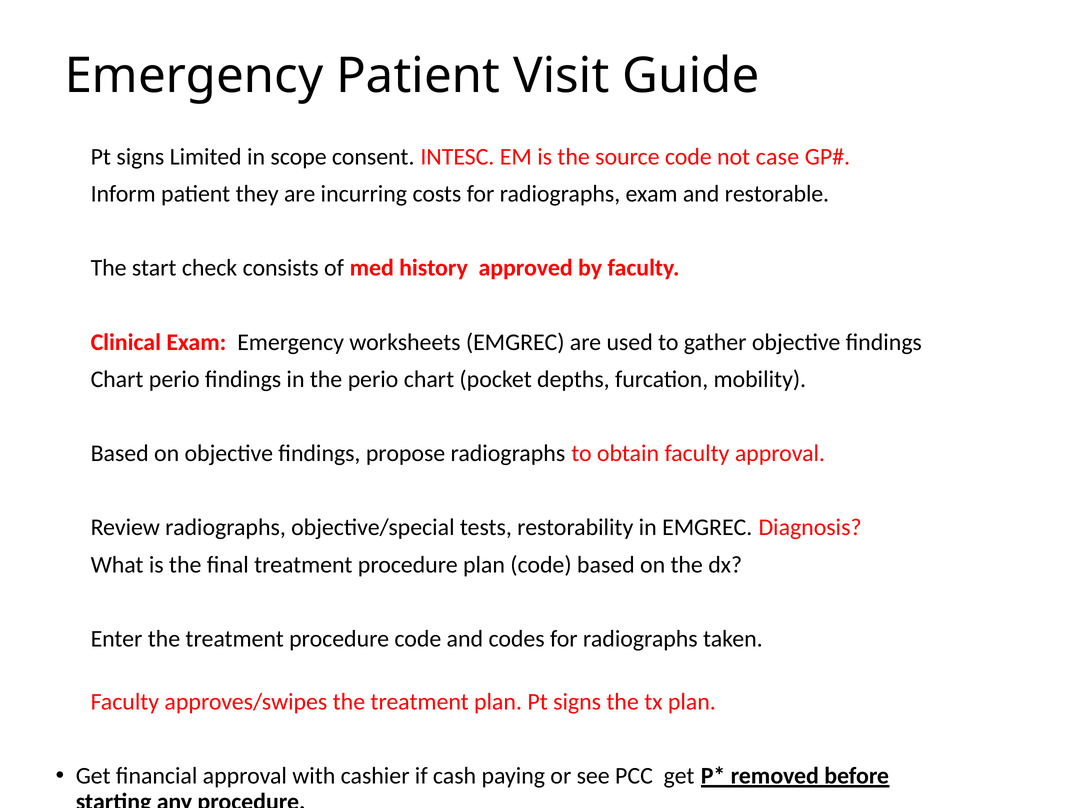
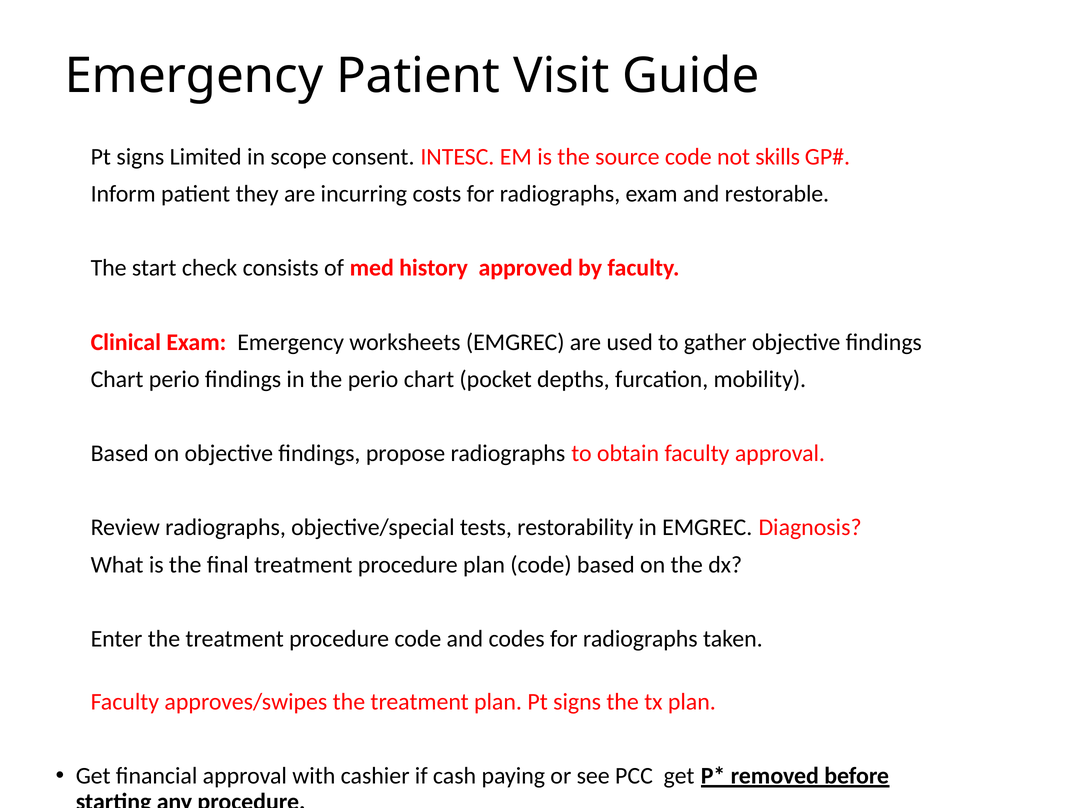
case: case -> skills
